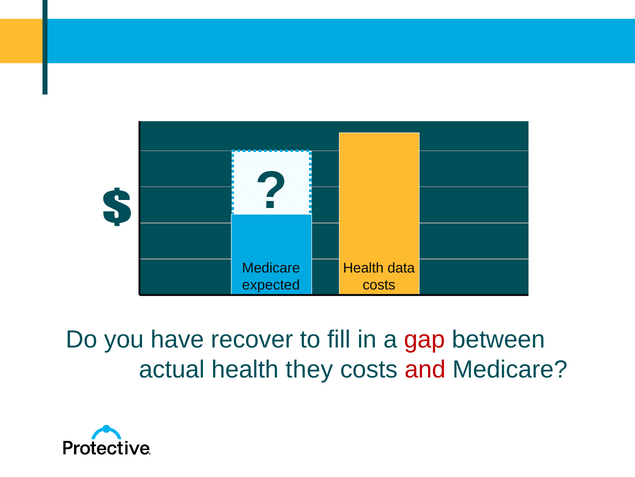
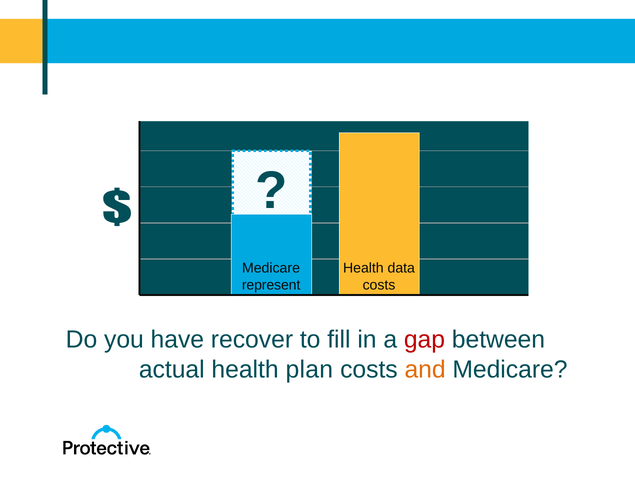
expected: expected -> represent
they: they -> plan
and colour: red -> orange
